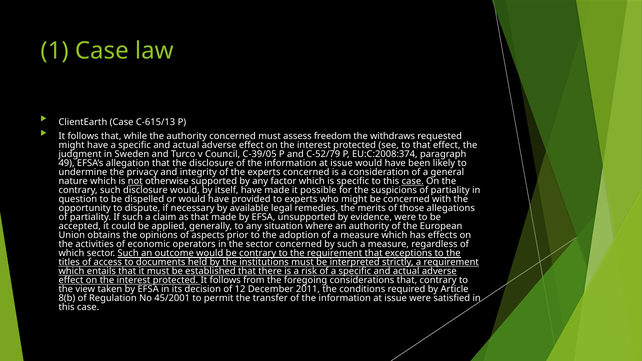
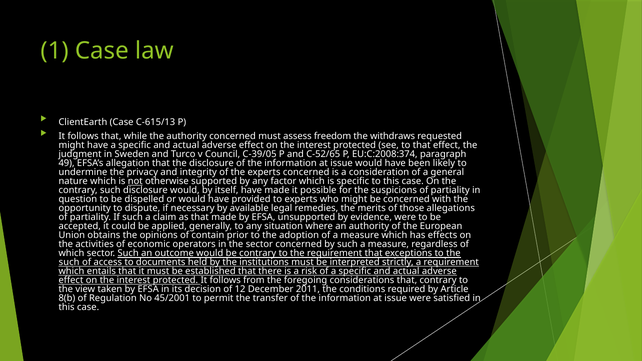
C-52/79: C-52/79 -> C-52/65
case at (413, 181) underline: present -> none
aspects: aspects -> contain
titles at (69, 262): titles -> such
